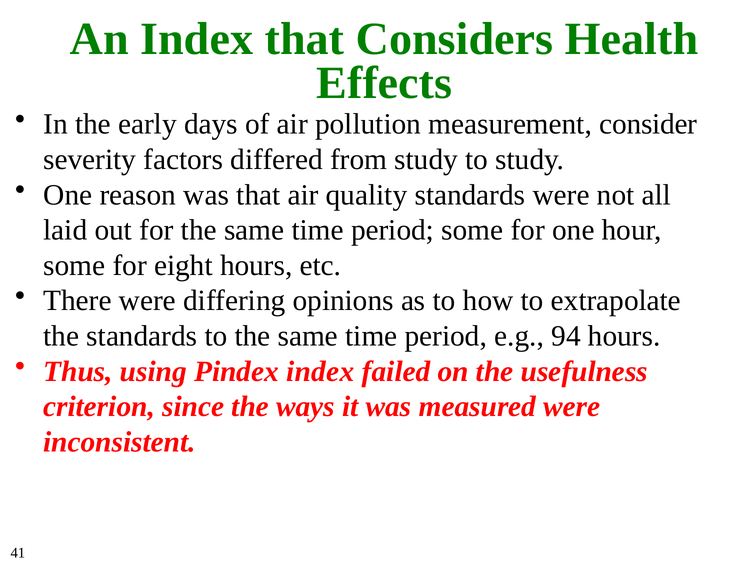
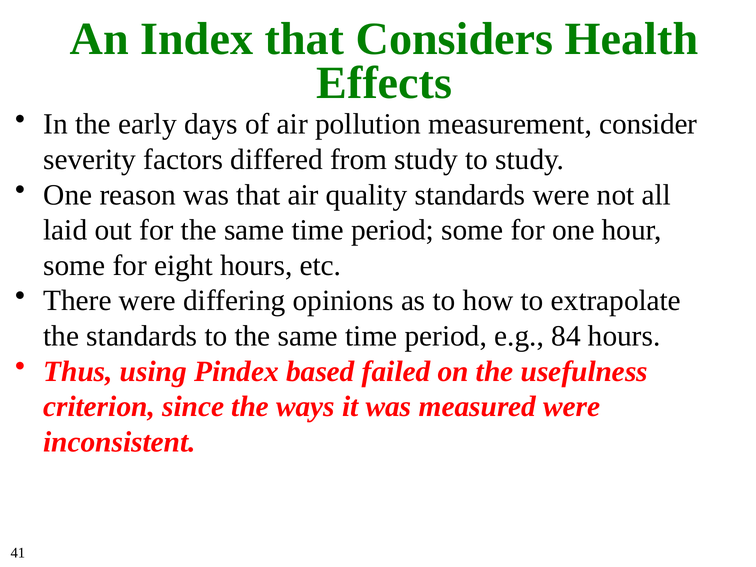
94: 94 -> 84
Pindex index: index -> based
